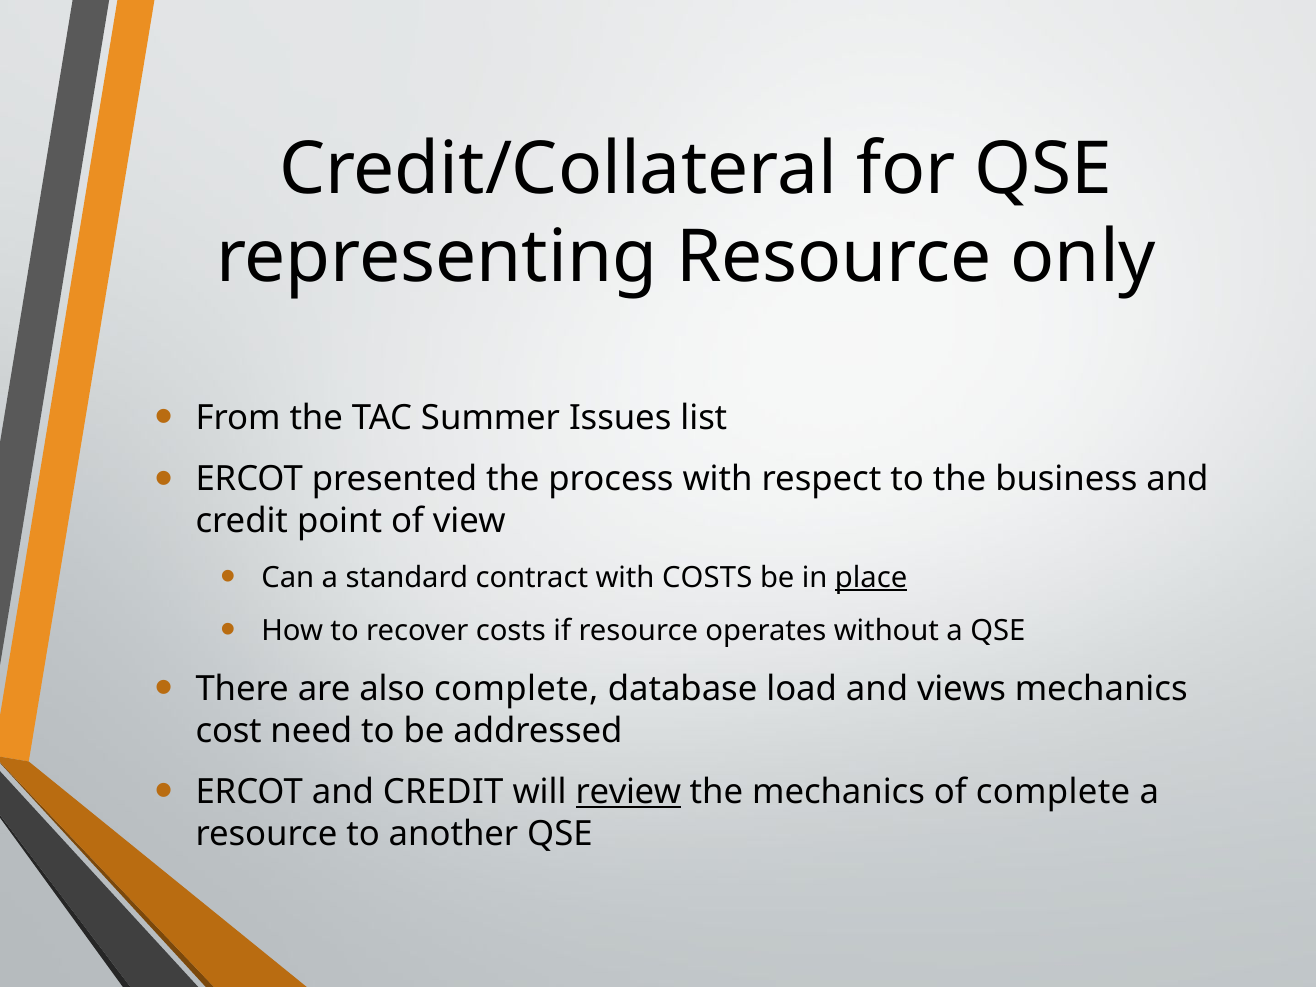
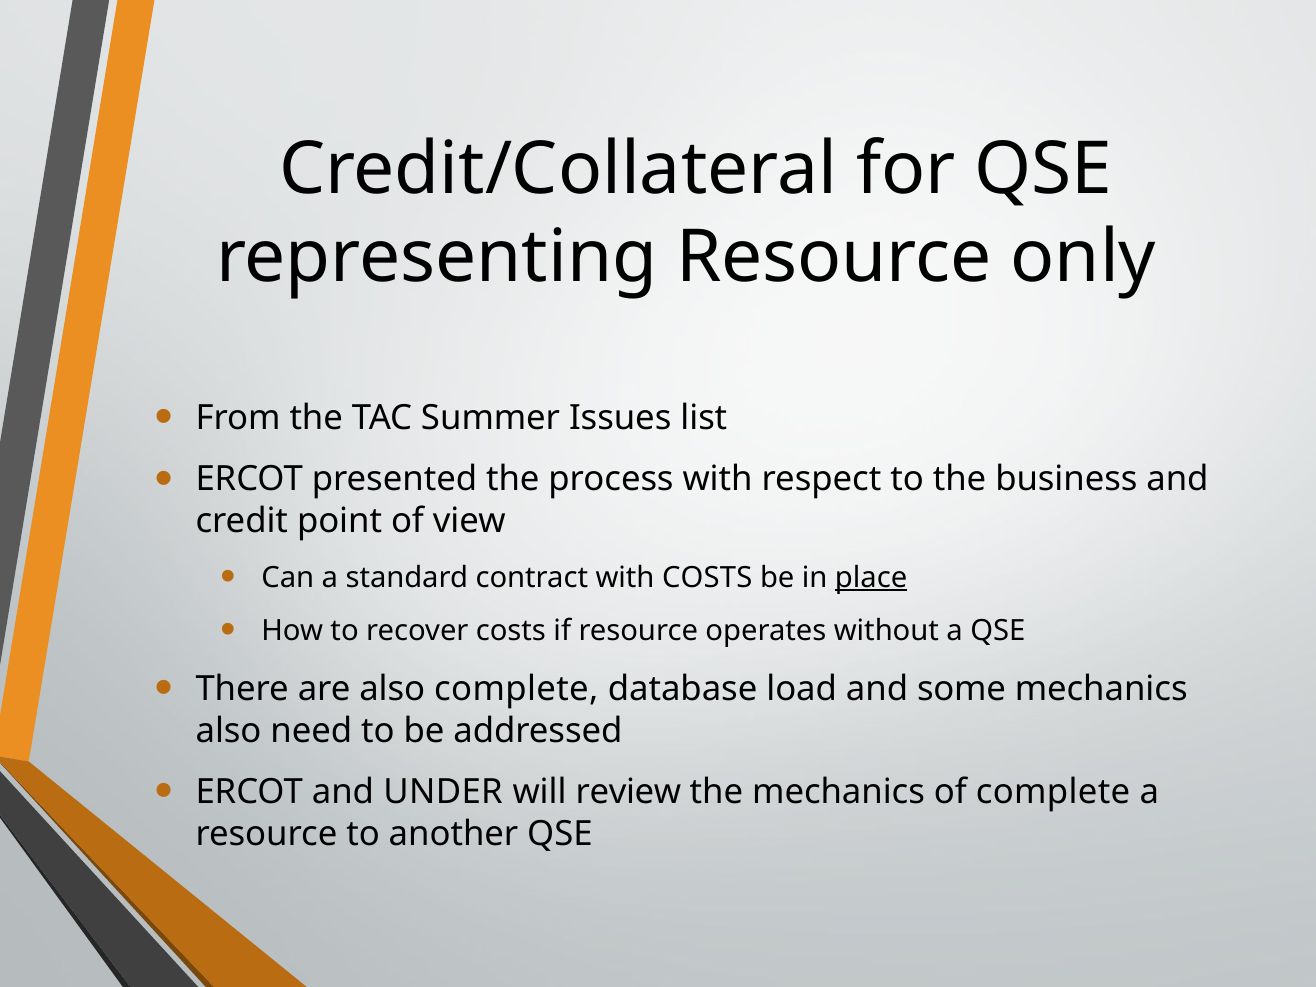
views: views -> some
cost at (229, 731): cost -> also
ERCOT and CREDIT: CREDIT -> UNDER
review underline: present -> none
